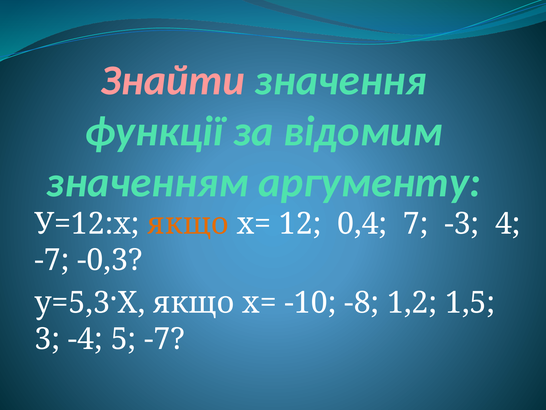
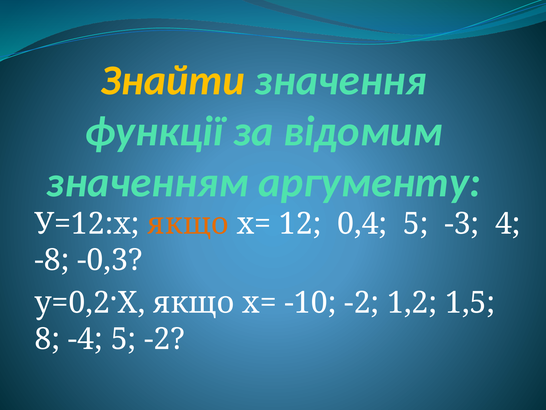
Знайти colour: pink -> yellow
0,4 7: 7 -> 5
-7 at (52, 260): -7 -> -8
у=5,3·Х: у=5,3·Х -> у=0,2·Х
-10 -8: -8 -> -2
3: 3 -> 8
5 -7: -7 -> -2
